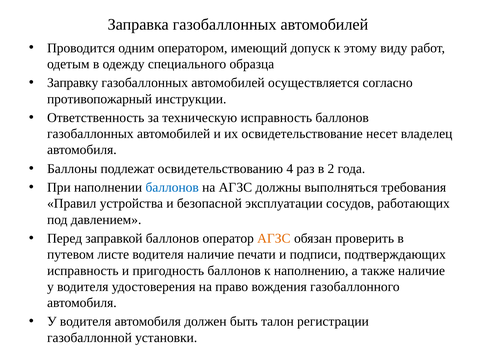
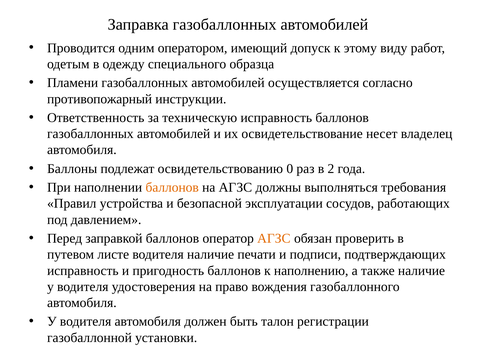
Заправку: Заправку -> Пламени
4: 4 -> 0
баллонов at (172, 188) colour: blue -> orange
